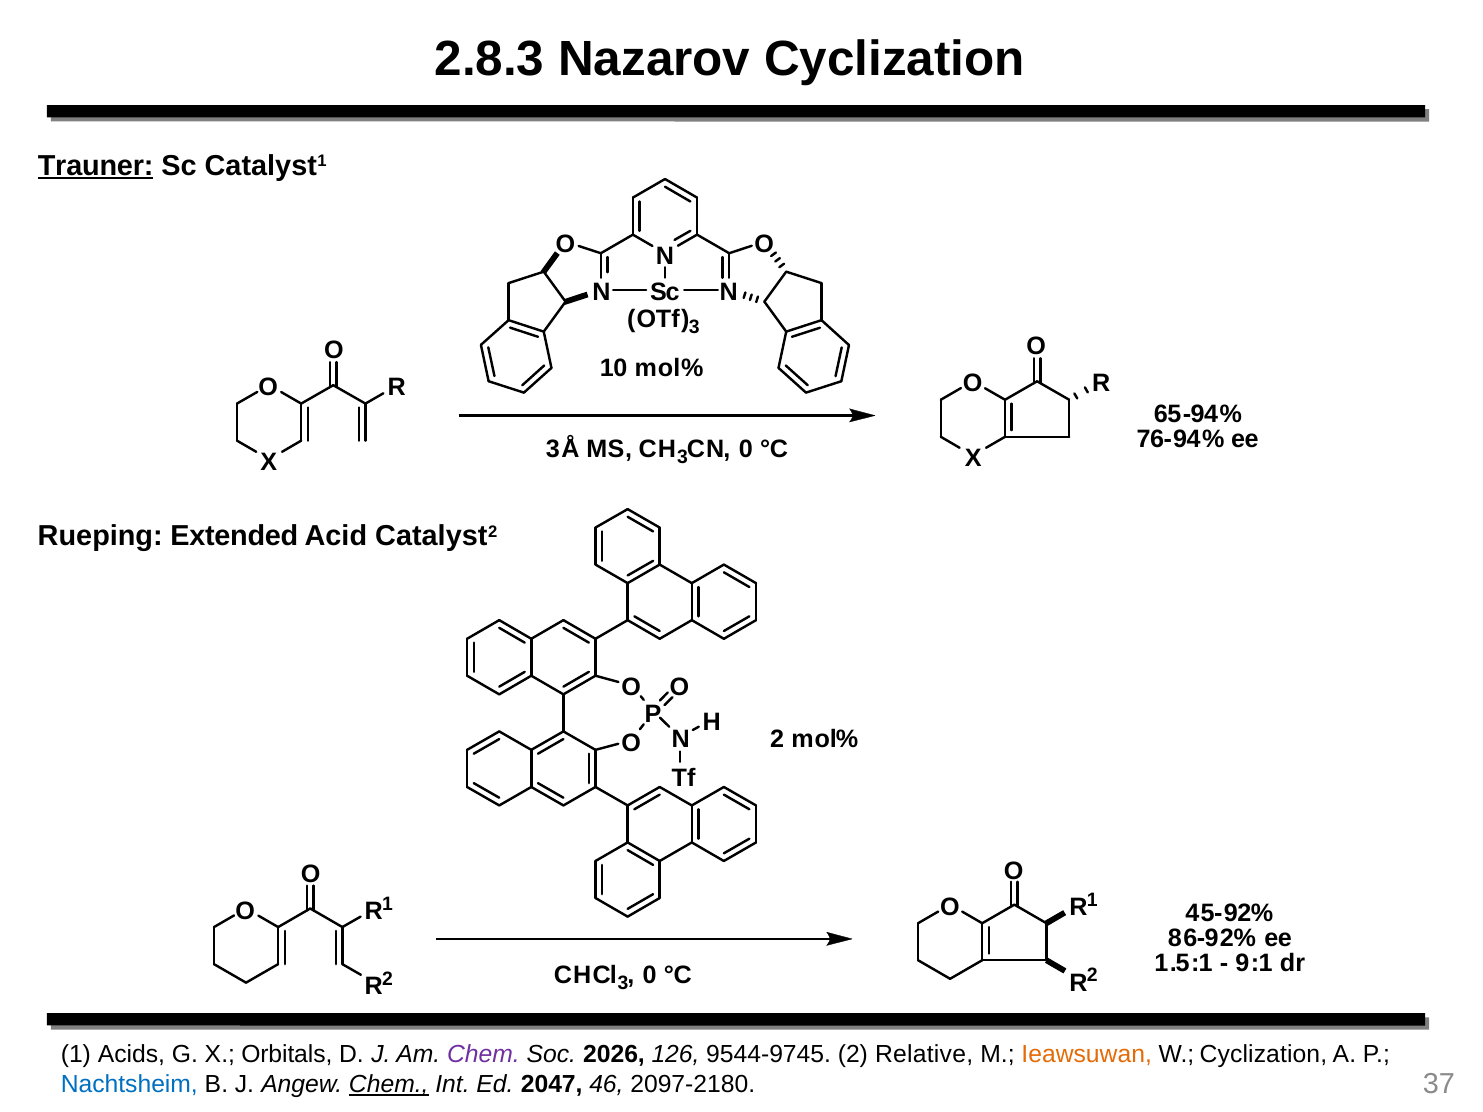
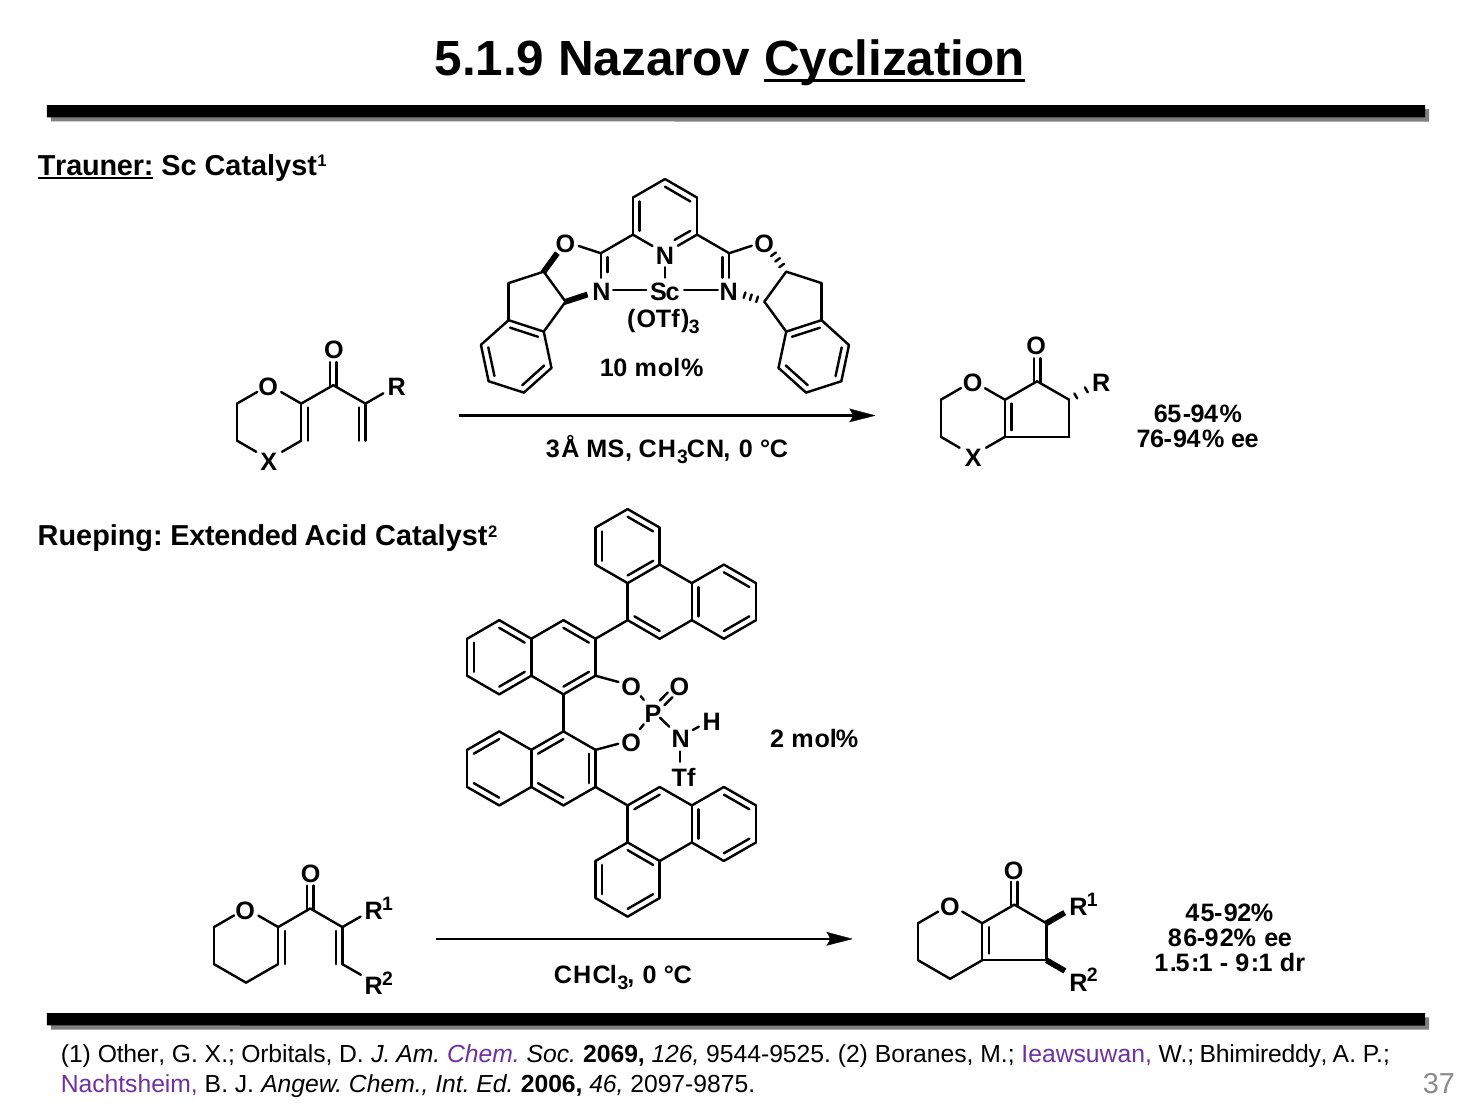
2.8.3: 2.8.3 -> 5.1.9
Cyclization at (894, 59) underline: none -> present
Acids: Acids -> Other
2026: 2026 -> 2069
9544-9745: 9544-9745 -> 9544-9525
Relative: Relative -> Boranes
Ieawsuwan colour: orange -> purple
W Cyclization: Cyclization -> Bhimireddy
Nachtsheim colour: blue -> purple
Chem at (389, 1085) underline: present -> none
2047: 2047 -> 2006
2097-2180: 2097-2180 -> 2097-9875
